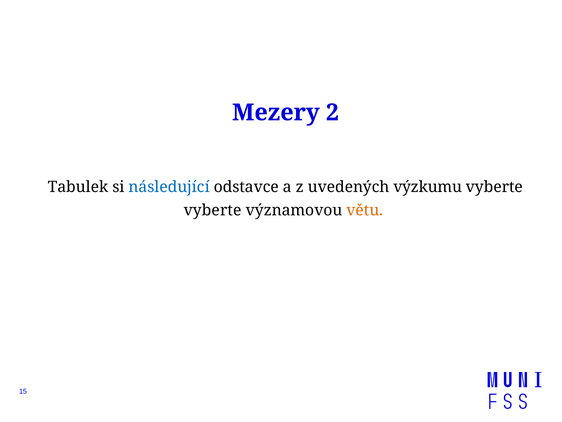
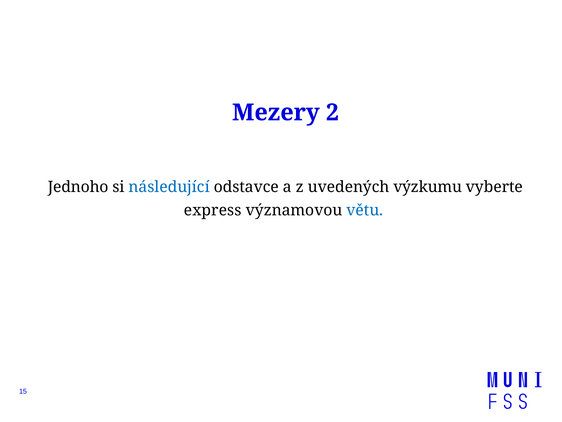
Tabulek: Tabulek -> Jednoho
vyberte at (213, 210): vyberte -> express
větu colour: orange -> blue
